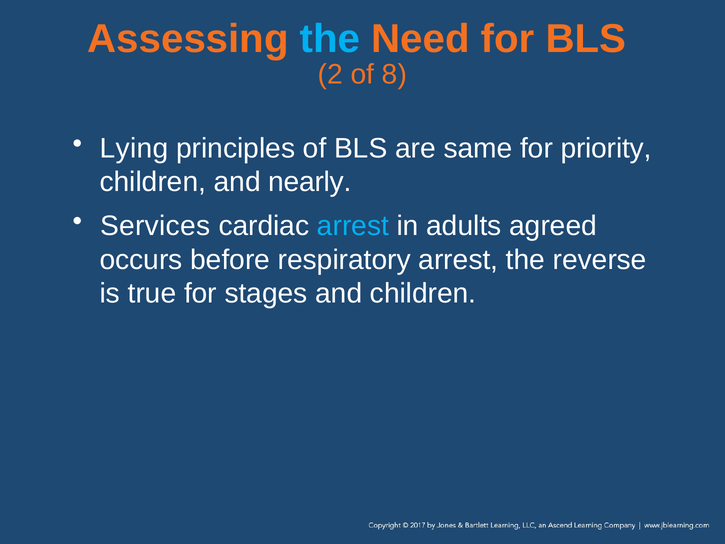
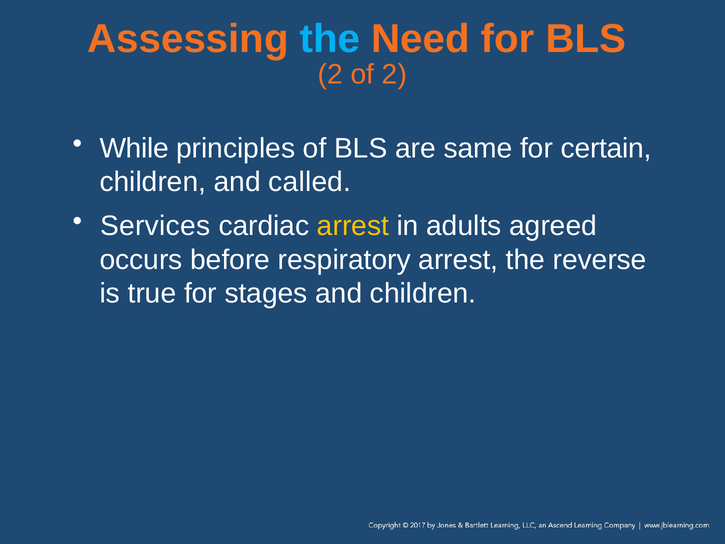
of 8: 8 -> 2
Lying: Lying -> While
priority: priority -> certain
nearly: nearly -> called
arrest at (353, 226) colour: light blue -> yellow
